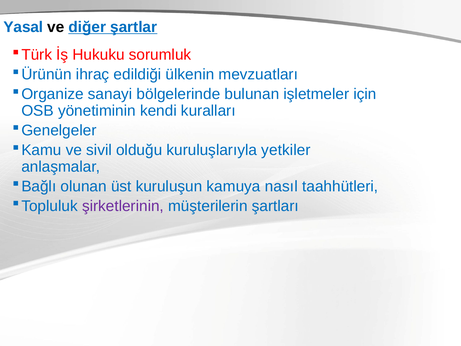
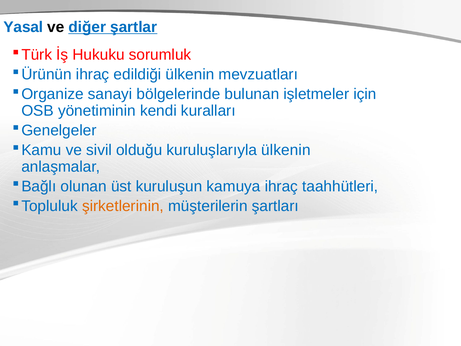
kuruluşlarıyla yetkiler: yetkiler -> ülkenin
kamuya nasıl: nasıl -> ihraç
şirketlerinin colour: purple -> orange
